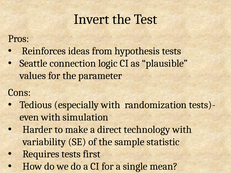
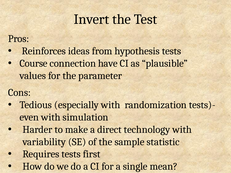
Seattle: Seattle -> Course
logic: logic -> have
